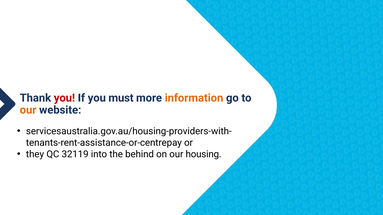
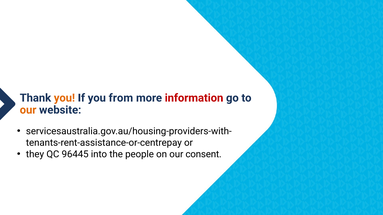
you at (64, 98) colour: red -> orange
must: must -> from
information colour: orange -> red
32119: 32119 -> 96445
behind: behind -> people
housing: housing -> consent
